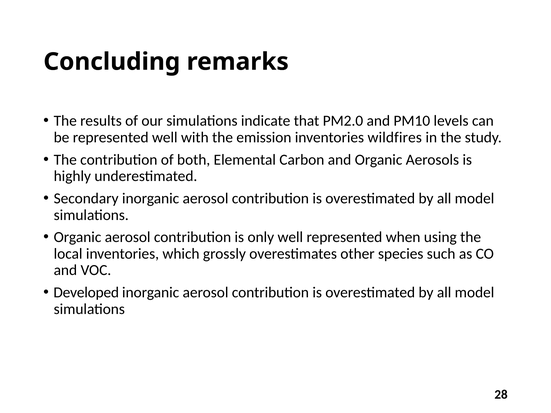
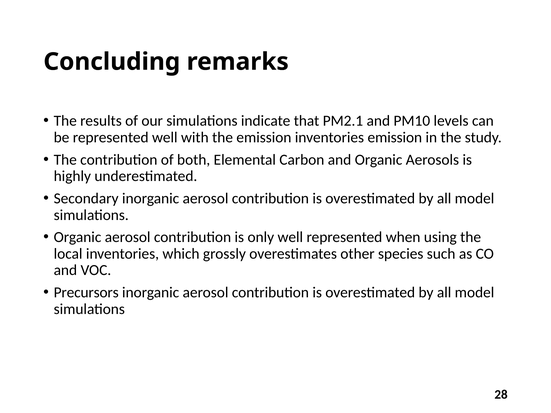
PM2.0: PM2.0 -> PM2.1
inventories wildfires: wildfires -> emission
Developed: Developed -> Precursors
